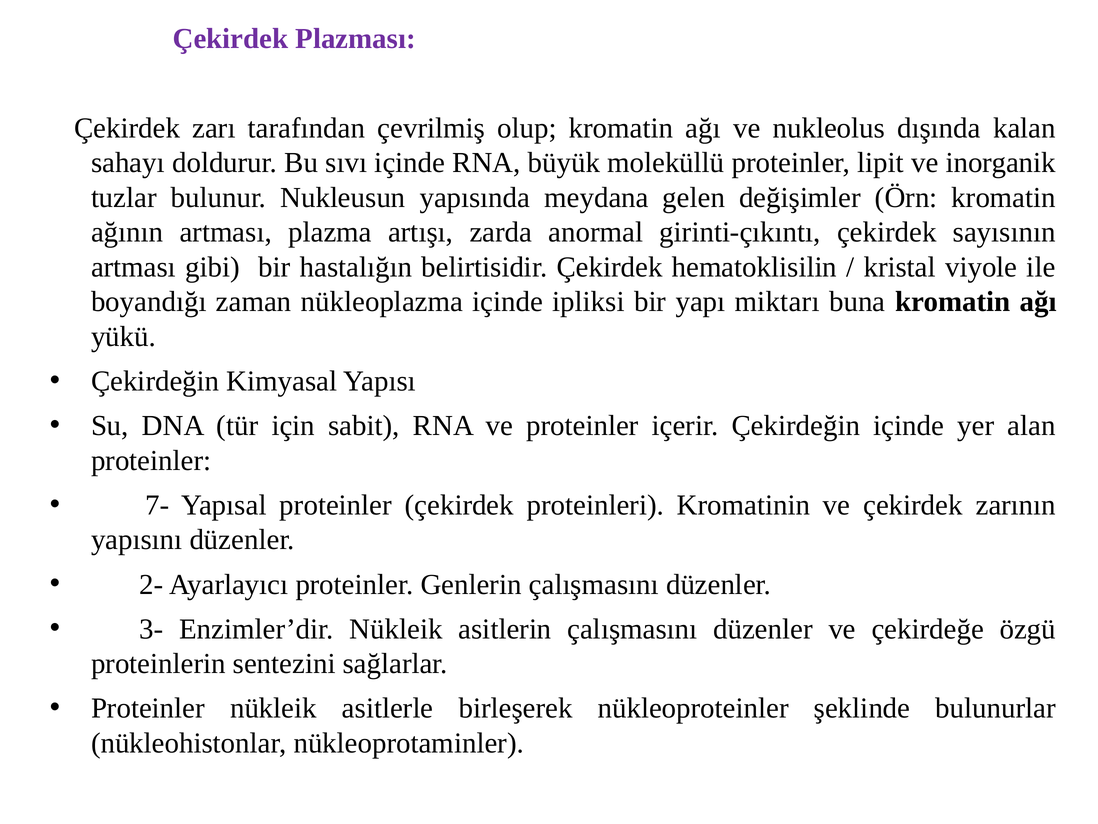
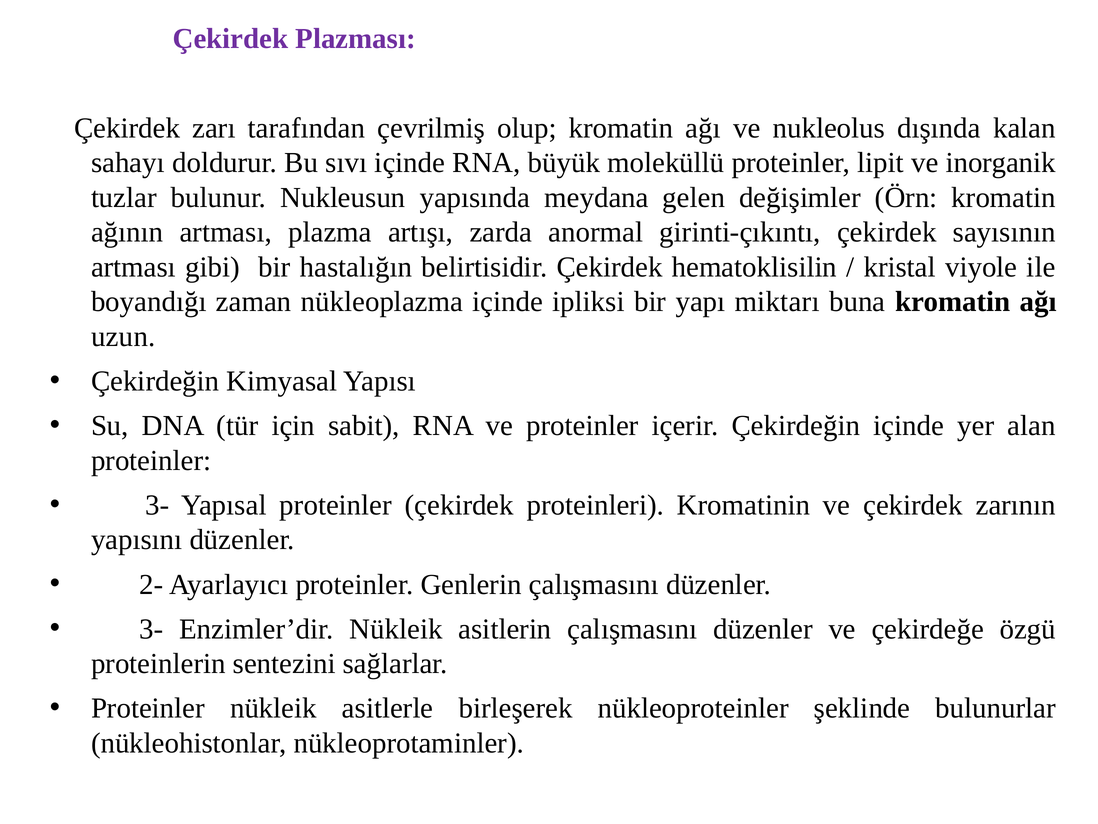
yükü: yükü -> uzun
7- at (157, 505): 7- -> 3-
